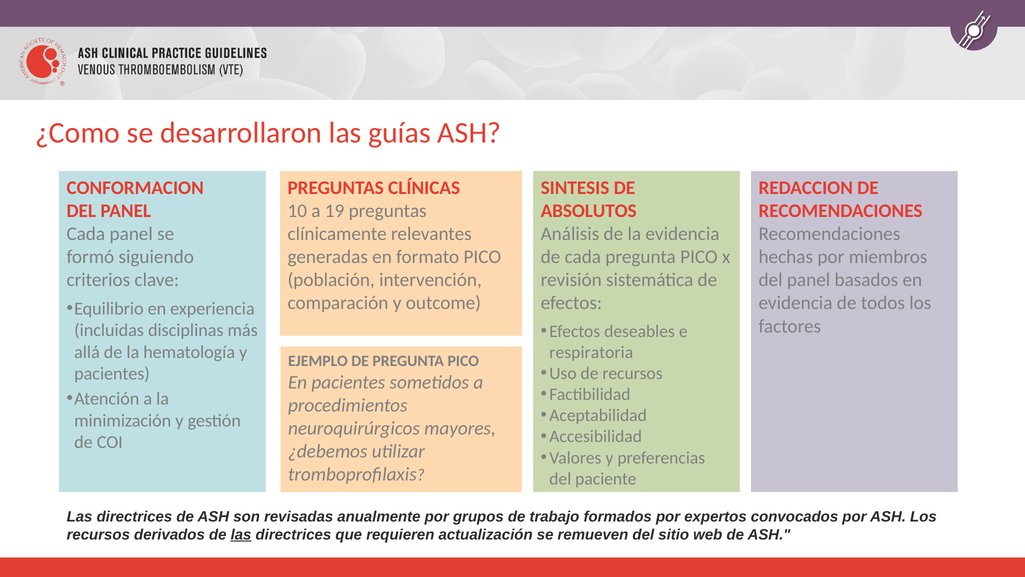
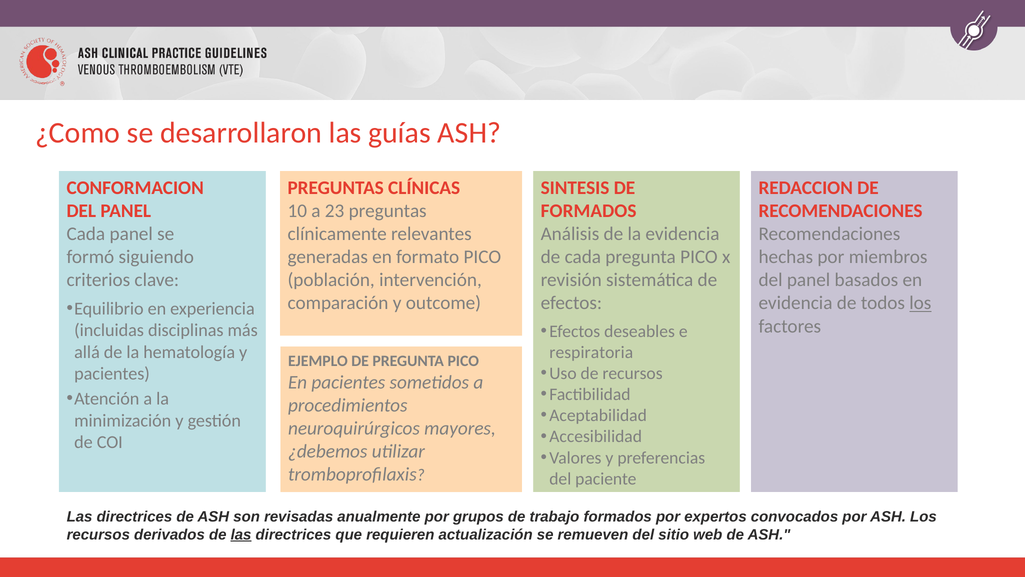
19: 19 -> 23
ABSOLUTOS at (589, 211): ABSOLUTOS -> FORMADOS
los at (920, 303) underline: none -> present
